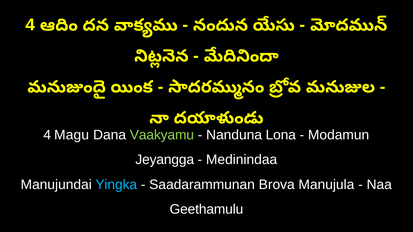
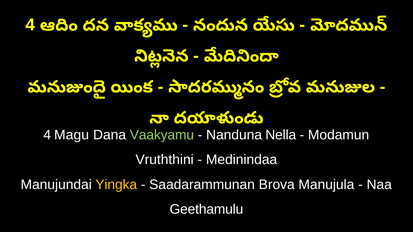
Lona: Lona -> Nella
Jeyangga: Jeyangga -> Vruththini
Yingka colour: light blue -> yellow
